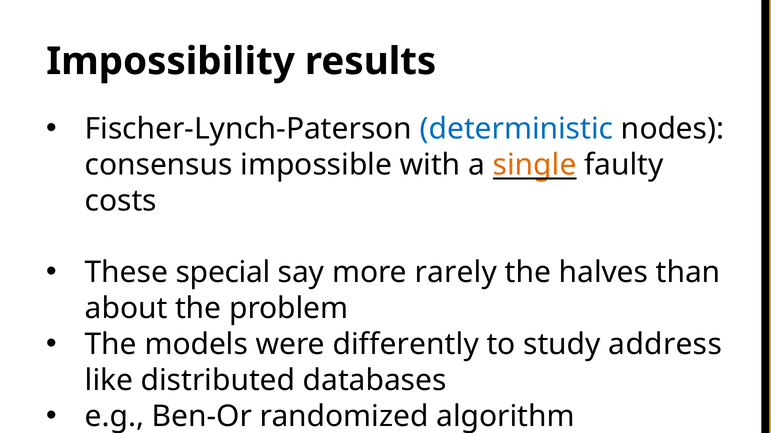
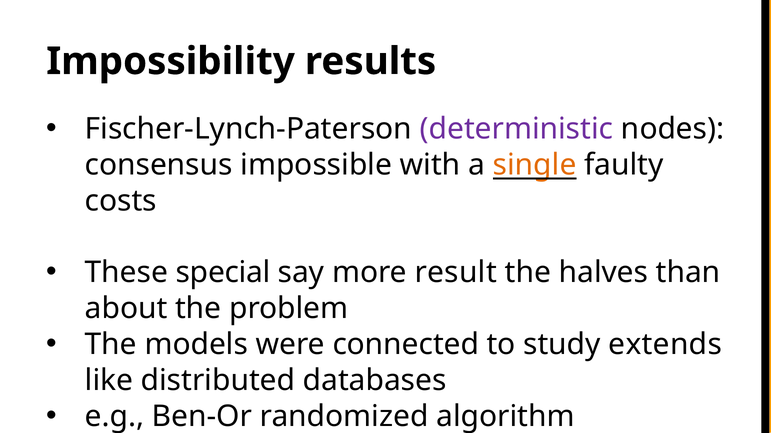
deterministic colour: blue -> purple
rarely: rarely -> result
differently: differently -> connected
address: address -> extends
